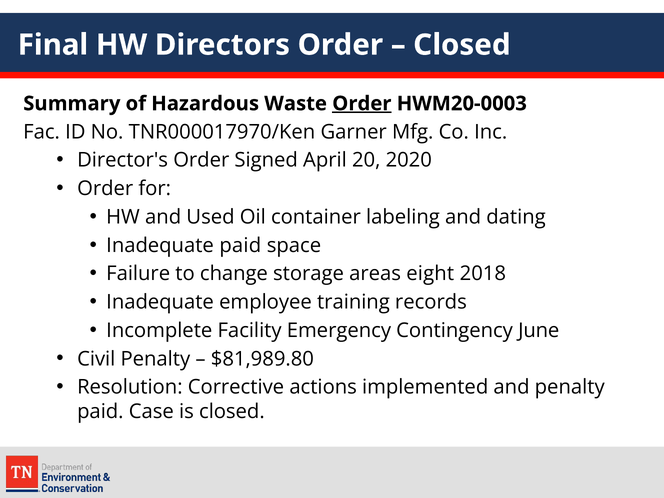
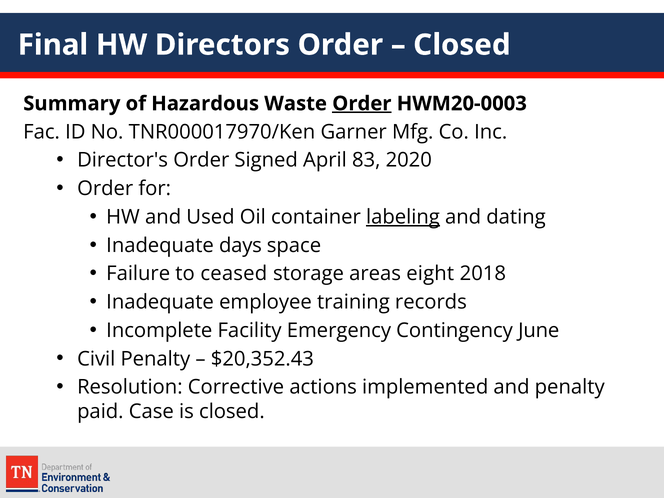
20: 20 -> 83
labeling underline: none -> present
Inadequate paid: paid -> days
change: change -> ceased
$81,989.80: $81,989.80 -> $20,352.43
